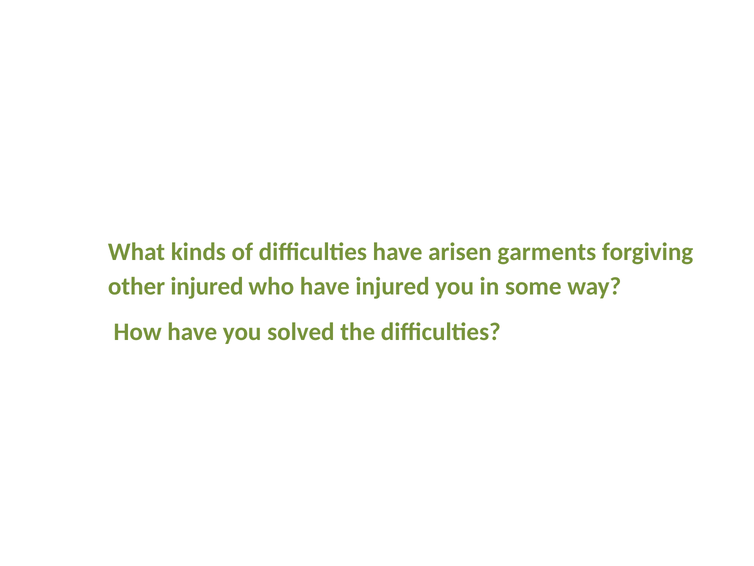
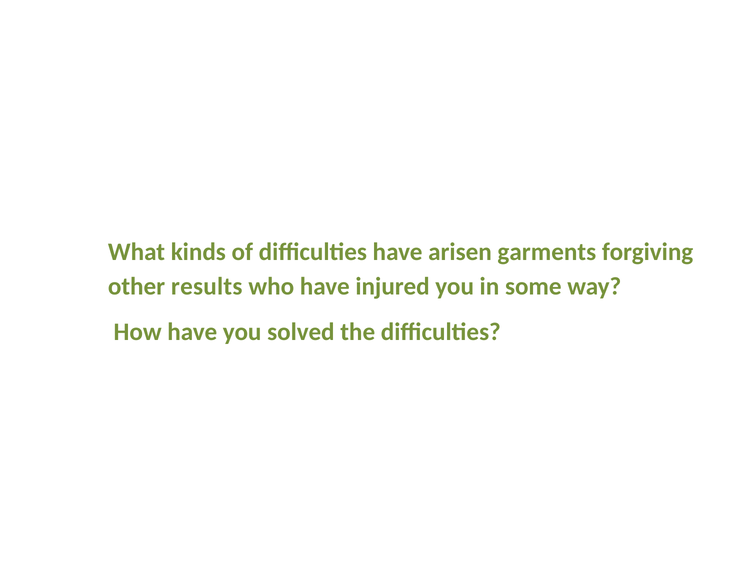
other injured: injured -> results
